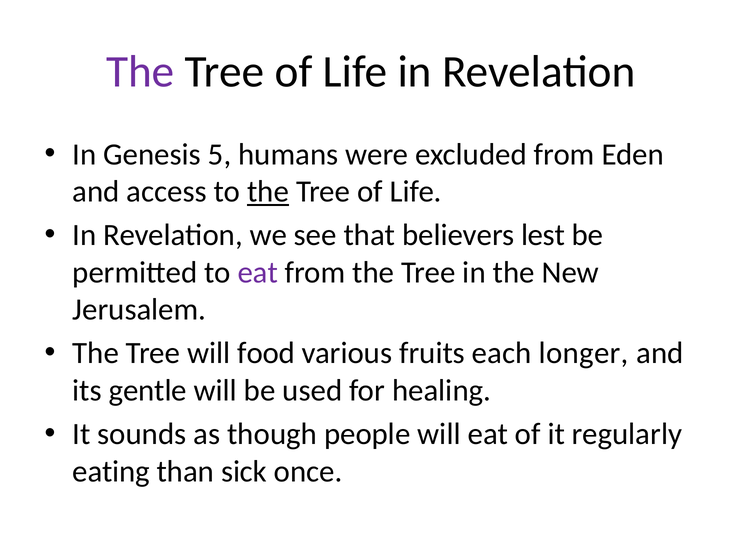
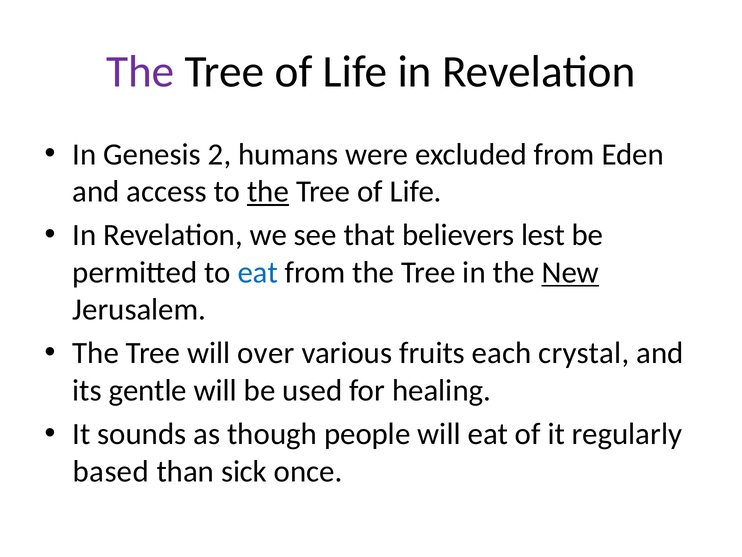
5: 5 -> 2
eat at (258, 272) colour: purple -> blue
New underline: none -> present
food: food -> over
longer: longer -> crystal
eating: eating -> based
